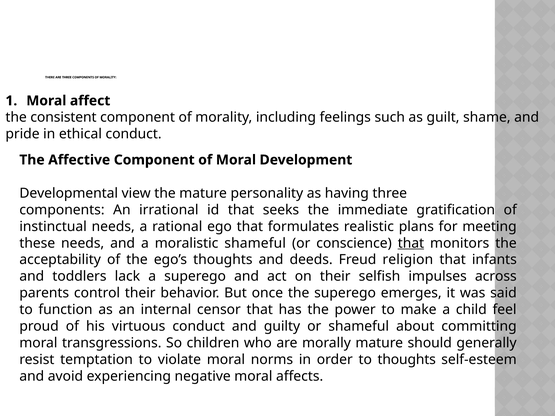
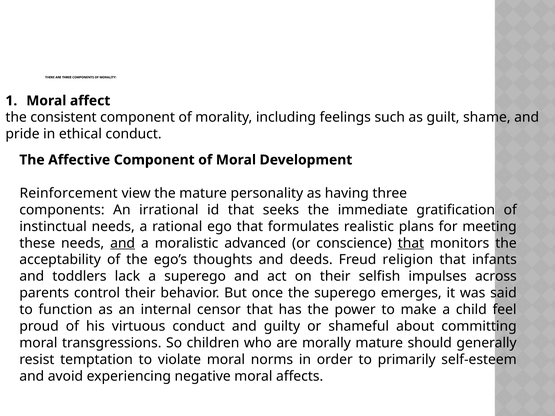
Developmental: Developmental -> Reinforcement
and at (123, 243) underline: none -> present
moralistic shameful: shameful -> advanced
to thoughts: thoughts -> primarily
